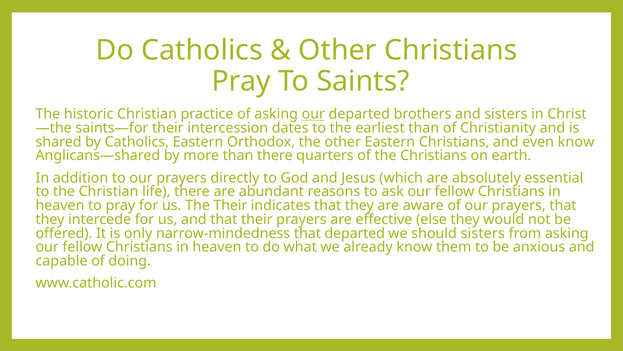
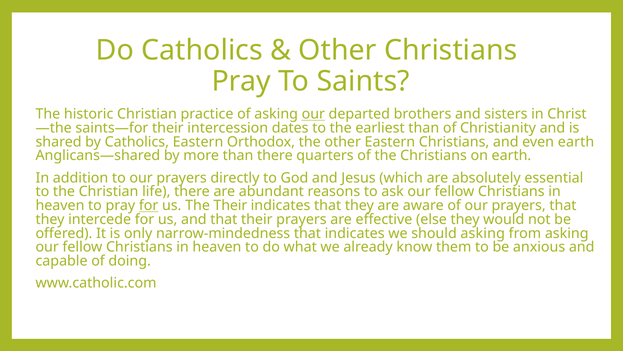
even know: know -> earth
for at (149, 205) underline: none -> present
that departed: departed -> indicates
should sisters: sisters -> asking
